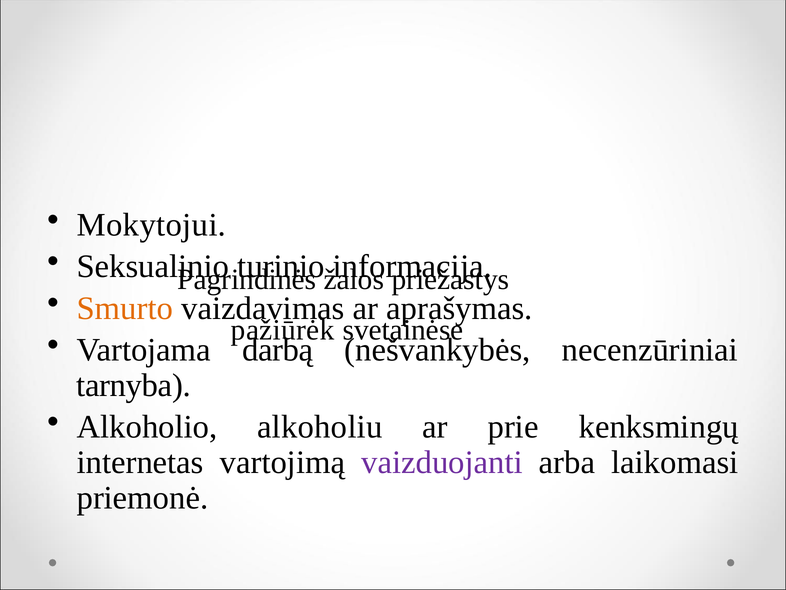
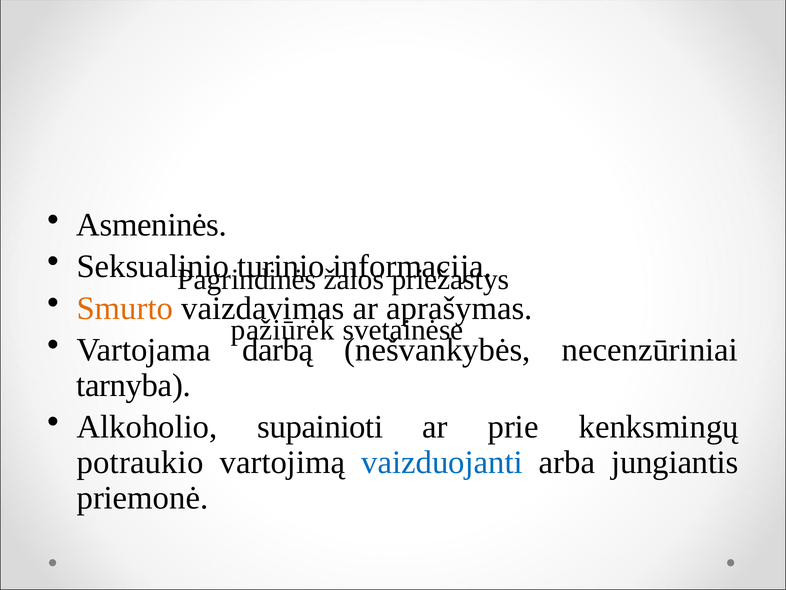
Mokytojui: Mokytojui -> Asmeninės
alkoholiu: alkoholiu -> supainioti
internetas: internetas -> potraukio
vaizduojanti colour: purple -> blue
laikomasi: laikomasi -> jungiantis
